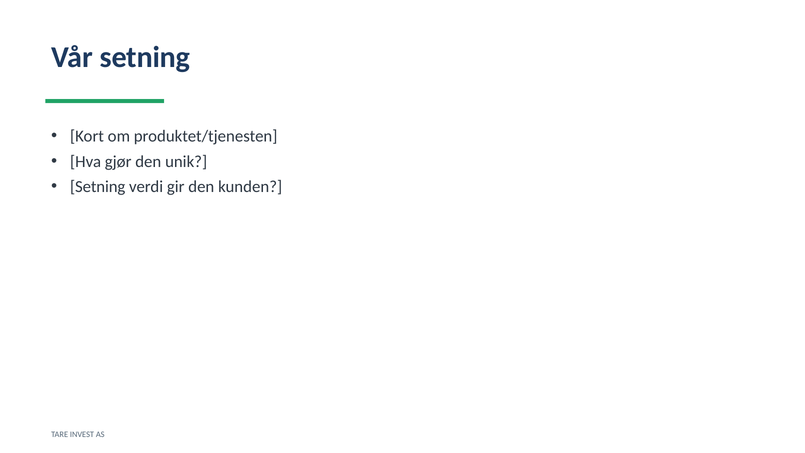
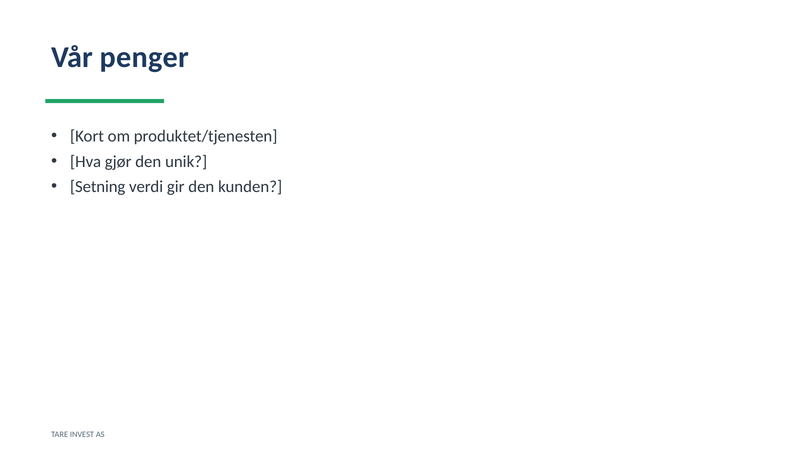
Vår setning: setning -> penger
